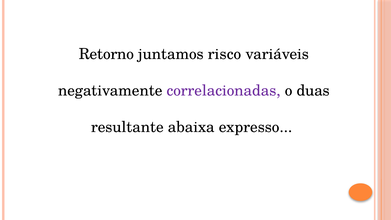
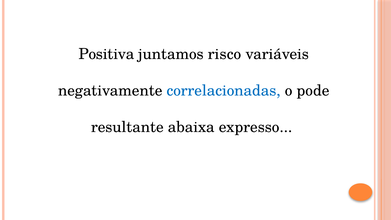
Retorno: Retorno -> Positiva
correlacionadas colour: purple -> blue
duas: duas -> pode
